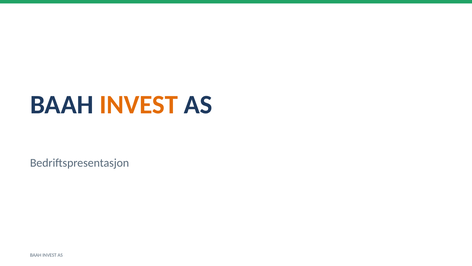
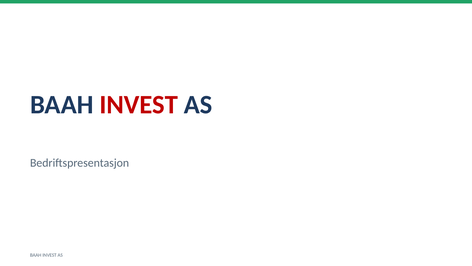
INVEST at (139, 105) colour: orange -> red
